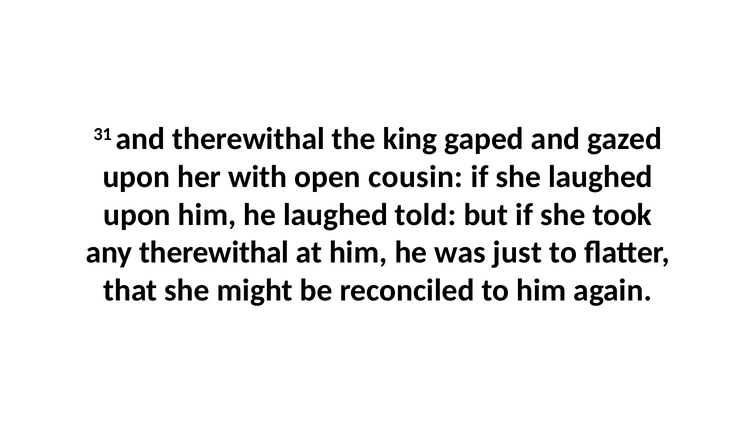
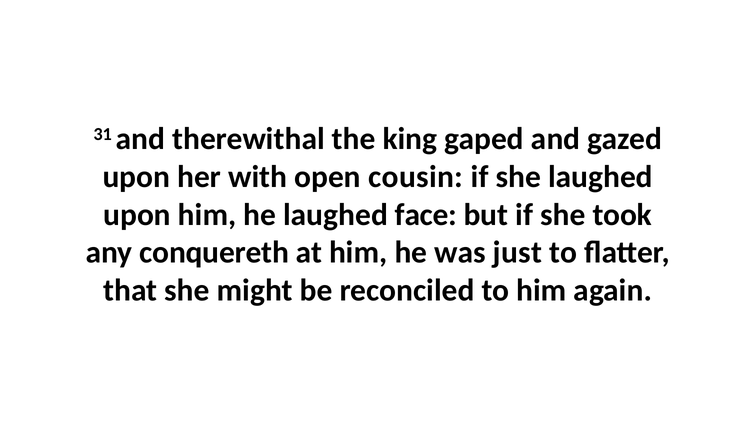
told: told -> face
any therewithal: therewithal -> conquereth
